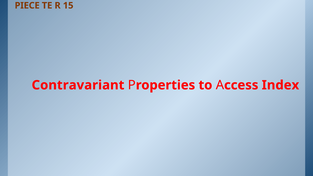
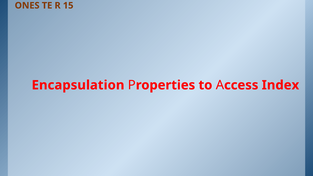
PIECE: PIECE -> ONES
Contravariant: Contravariant -> Encapsulation
